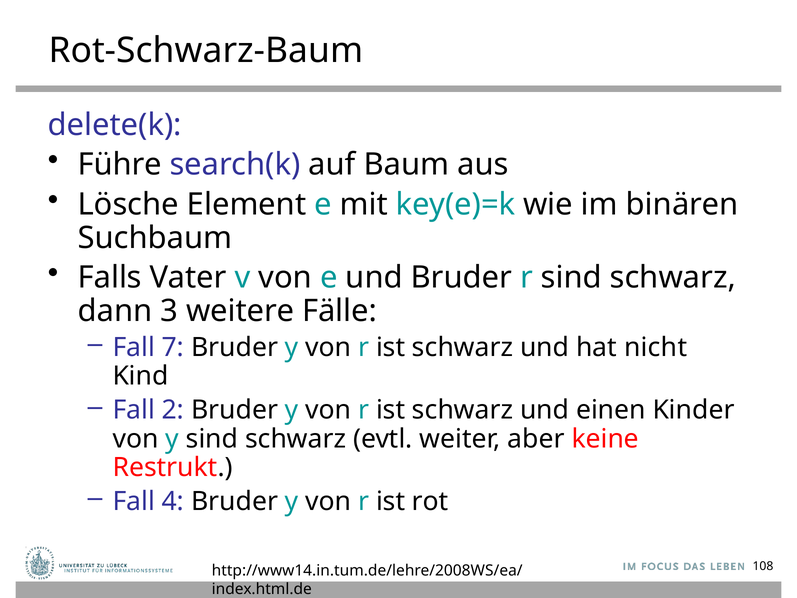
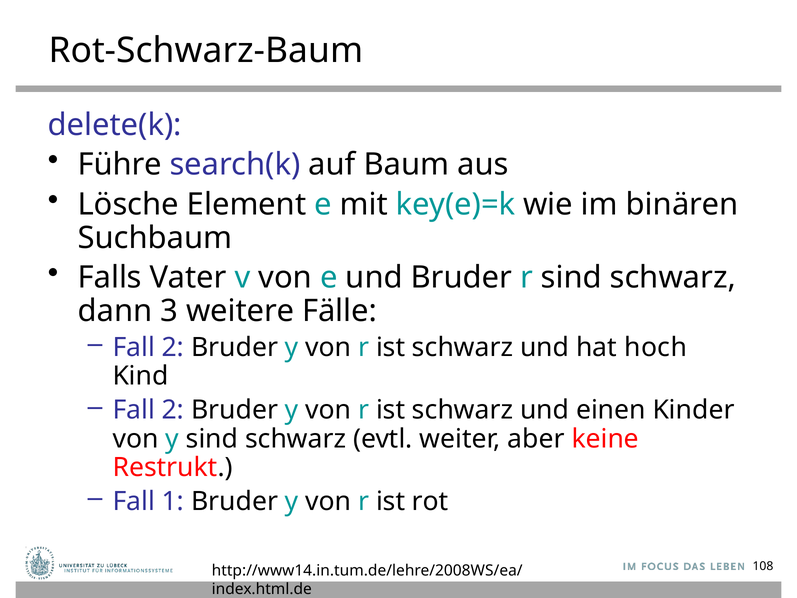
7 at (173, 347): 7 -> 2
nicht: nicht -> hoch
4: 4 -> 1
